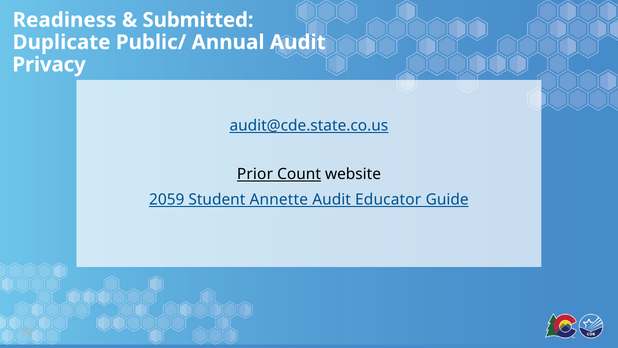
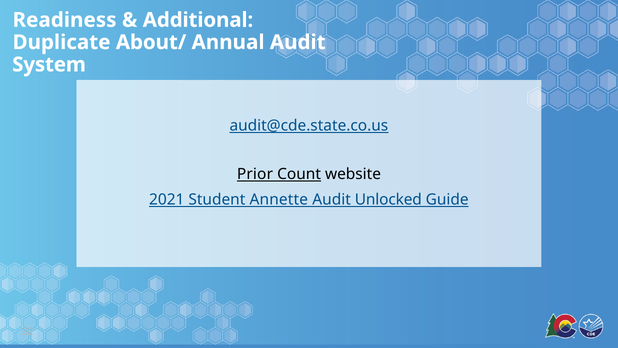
Submitted: Submitted -> Additional
Public/: Public/ -> About/
Privacy: Privacy -> System
2059: 2059 -> 2021
Educator: Educator -> Unlocked
